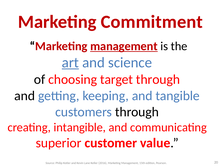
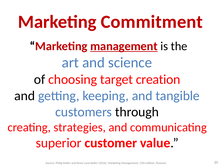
art underline: present -> none
target through: through -> creation
intangible: intangible -> strategies
